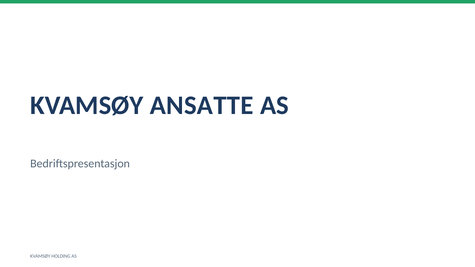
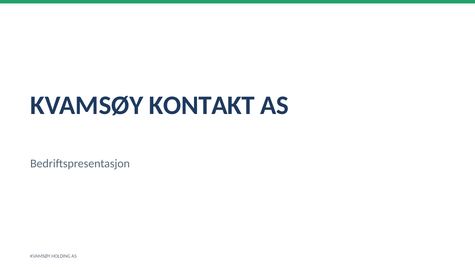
ANSATTE: ANSATTE -> KONTAKT
